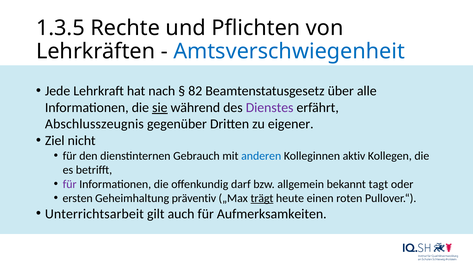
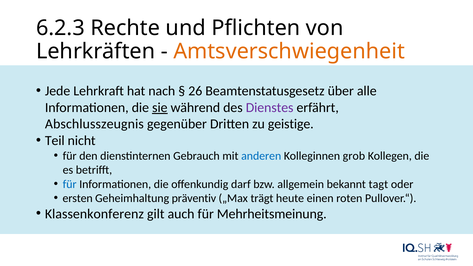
1.3.5: 1.3.5 -> 6.2.3
Amtsverschwiegenheit colour: blue -> orange
82: 82 -> 26
eigener: eigener -> geistige
Ziel: Ziel -> Teil
aktiv: aktiv -> grob
für at (70, 184) colour: purple -> blue
trägt underline: present -> none
Unterrichtsarbeit: Unterrichtsarbeit -> Klassenkonferenz
Aufmerksamkeiten: Aufmerksamkeiten -> Mehrheitsmeinung
